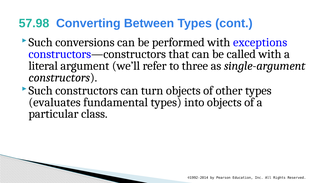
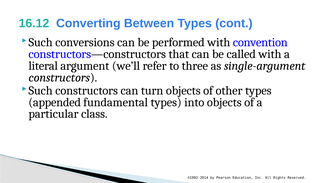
57.98: 57.98 -> 16.12
exceptions: exceptions -> convention
evaluates: evaluates -> appended
